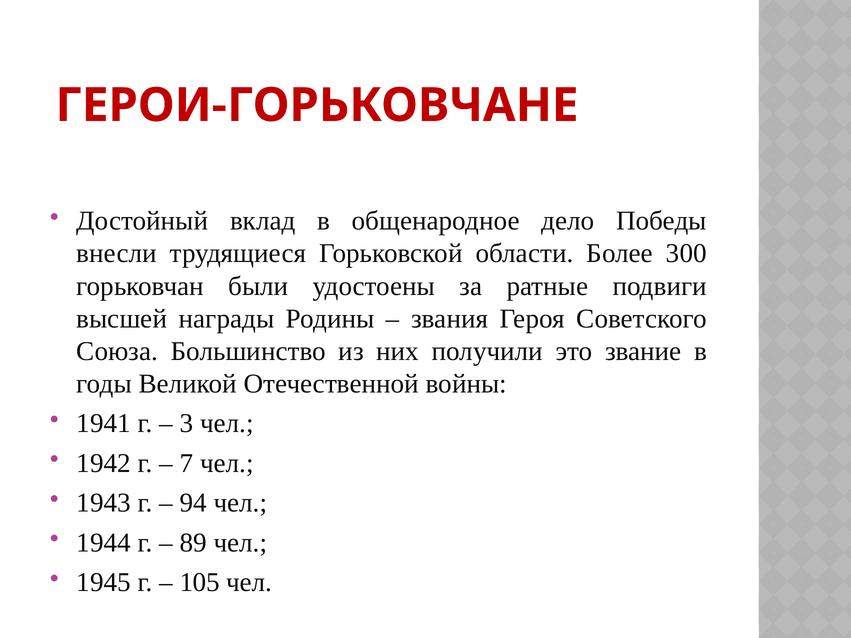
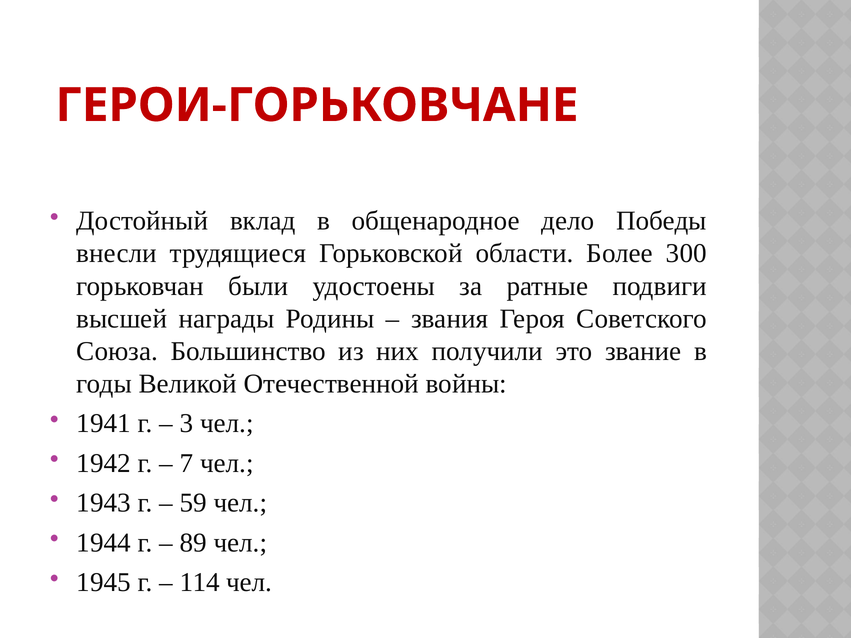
94: 94 -> 59
105: 105 -> 114
